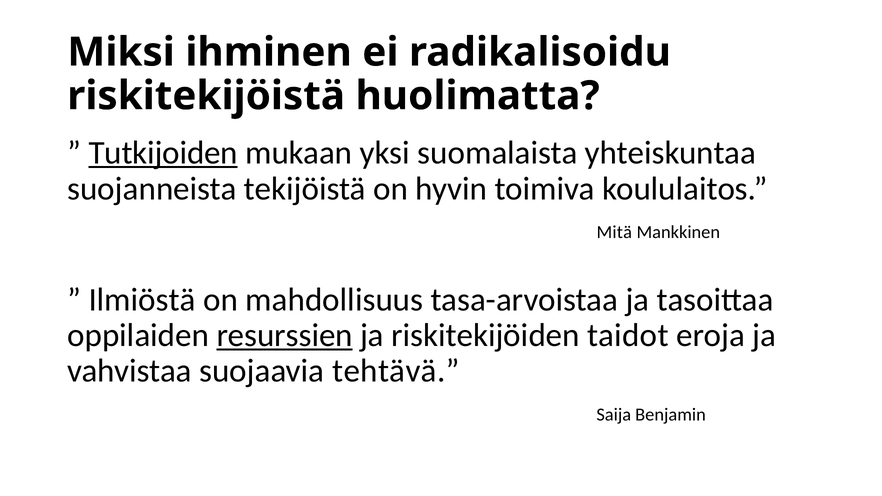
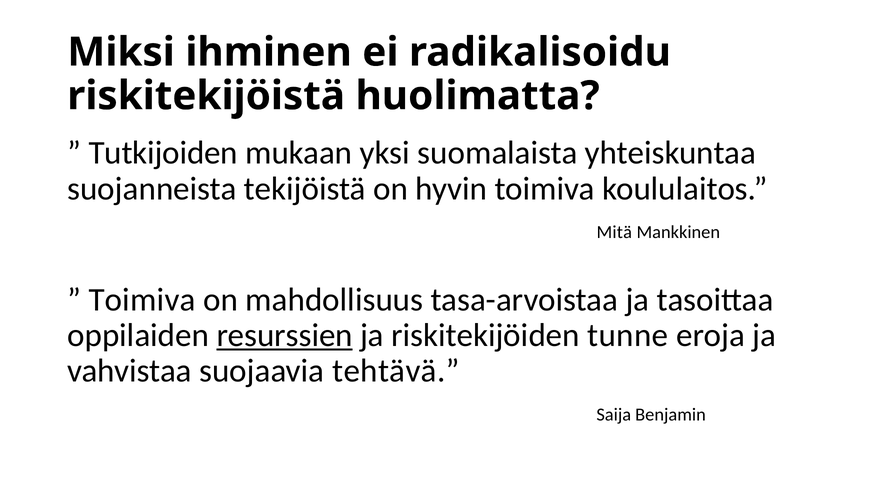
Tutkijoiden underline: present -> none
Ilmiöstä at (142, 300): Ilmiöstä -> Toimiva
taidot: taidot -> tunne
